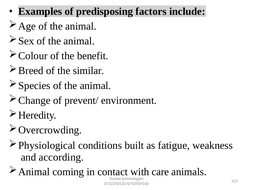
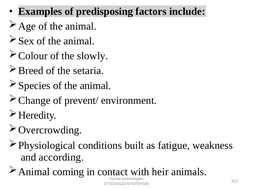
benefit: benefit -> slowly
similar: similar -> setaria
care: care -> heir
